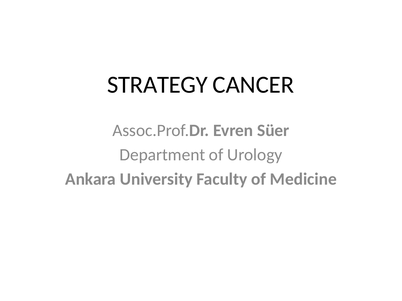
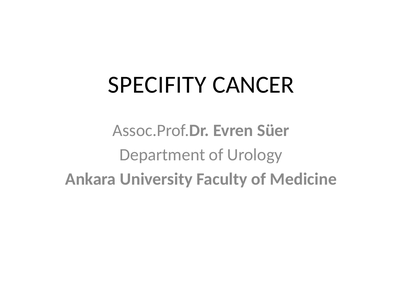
STRATEGY: STRATEGY -> SPECIFITY
